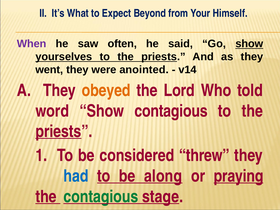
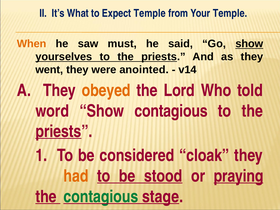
Expect Beyond: Beyond -> Temple
Your Himself: Himself -> Temple
When colour: purple -> orange
often: often -> must
threw: threw -> cloak
had colour: blue -> orange
along: along -> stood
